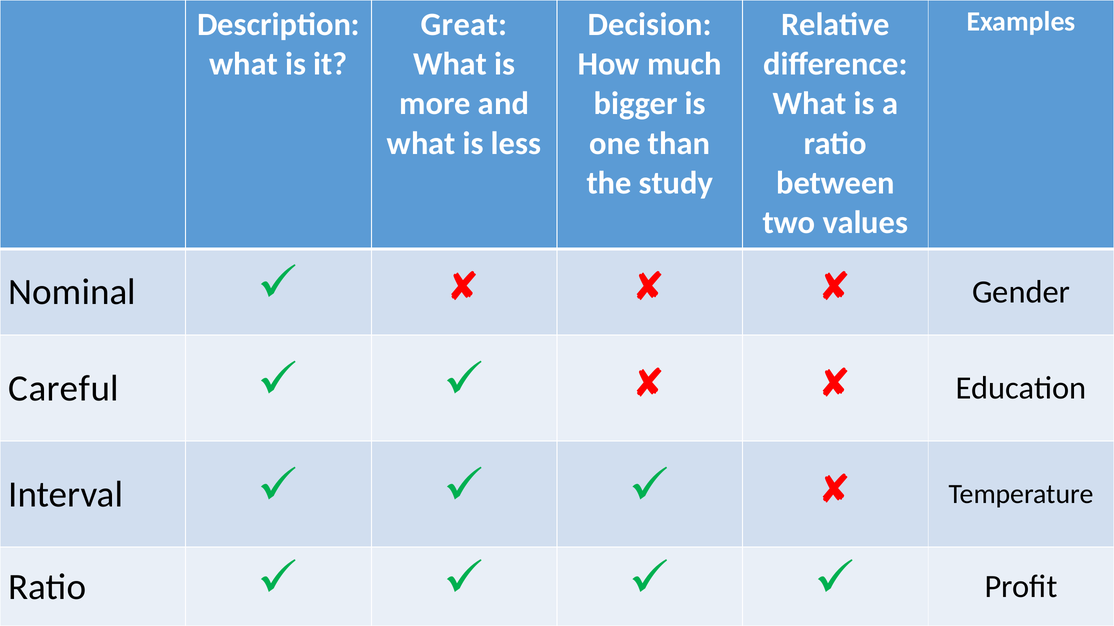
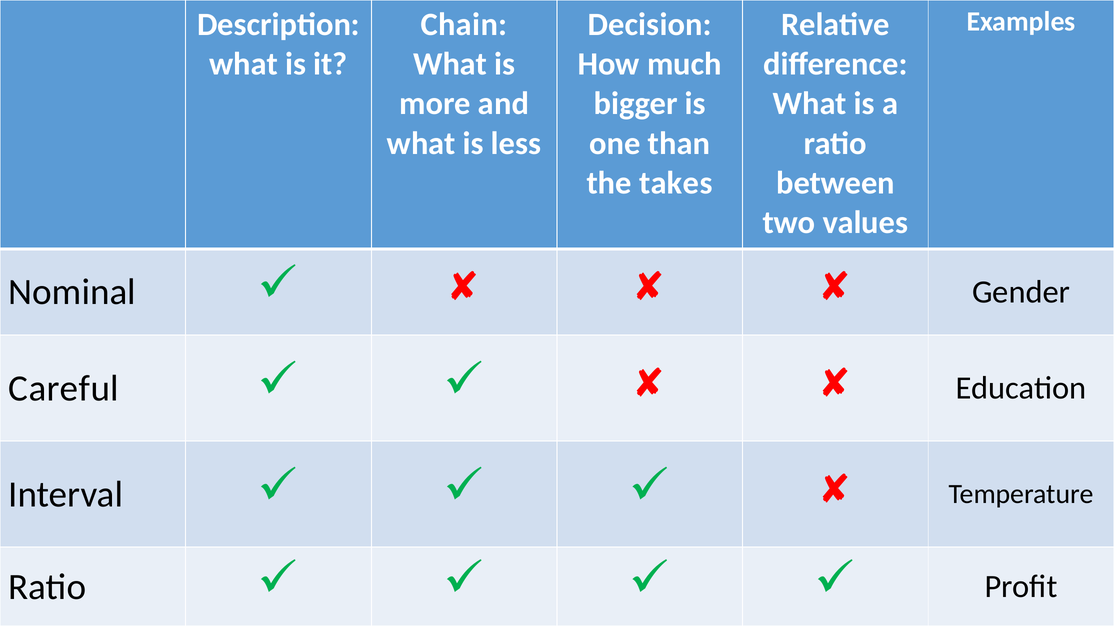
Great: Great -> Chain
study: study -> takes
